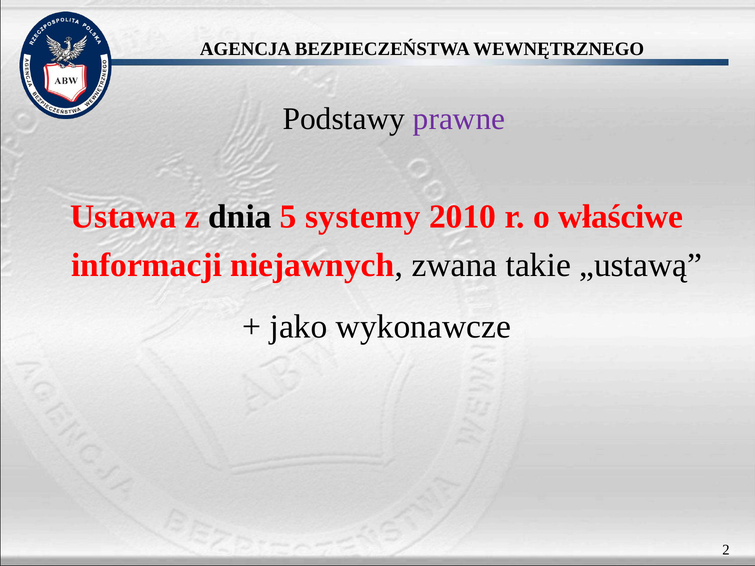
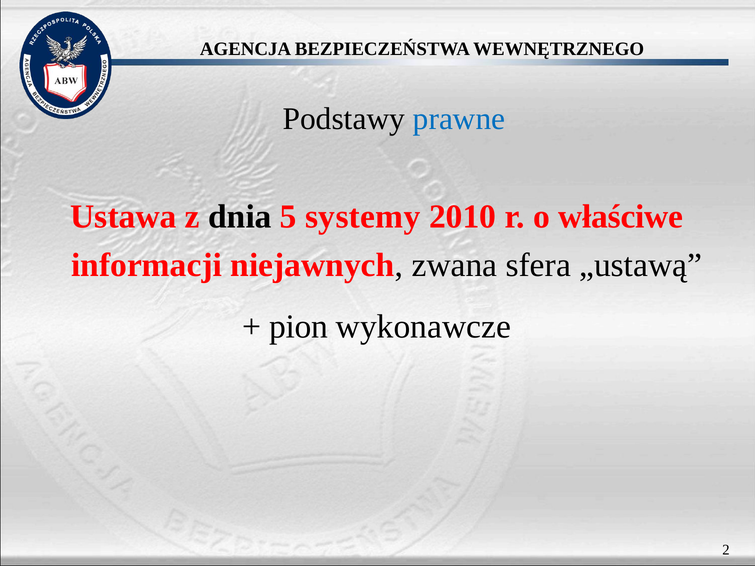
prawne colour: purple -> blue
takie: takie -> sfera
jako: jako -> pion
